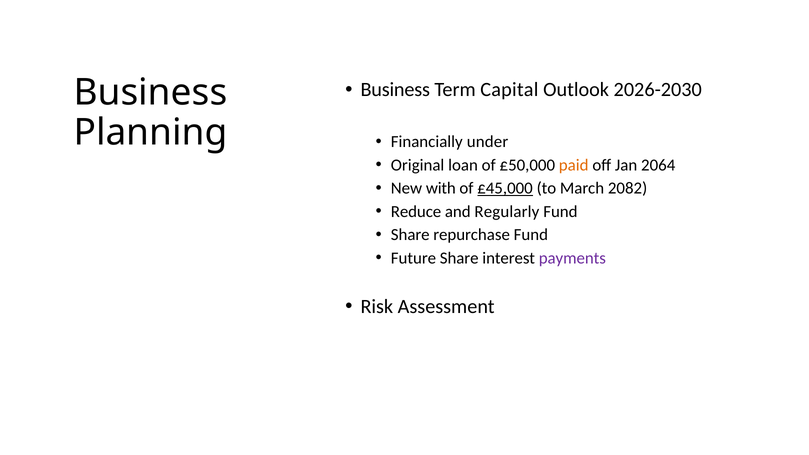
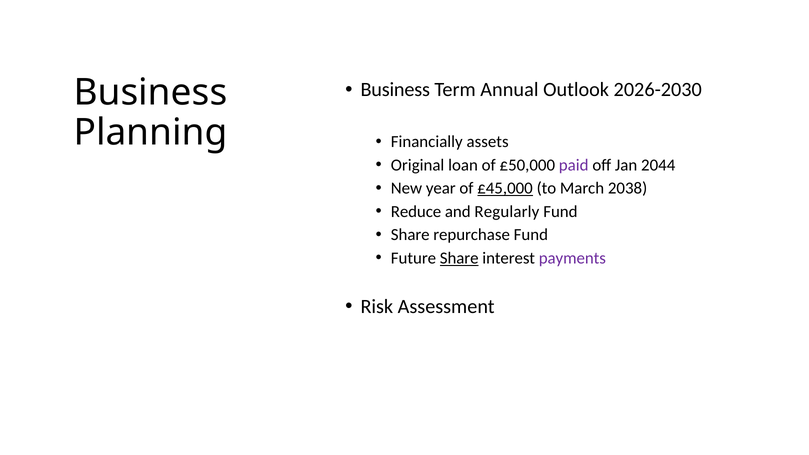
Capital: Capital -> Annual
under: under -> assets
paid colour: orange -> purple
2064: 2064 -> 2044
with: with -> year
2082: 2082 -> 2038
Share at (459, 258) underline: none -> present
